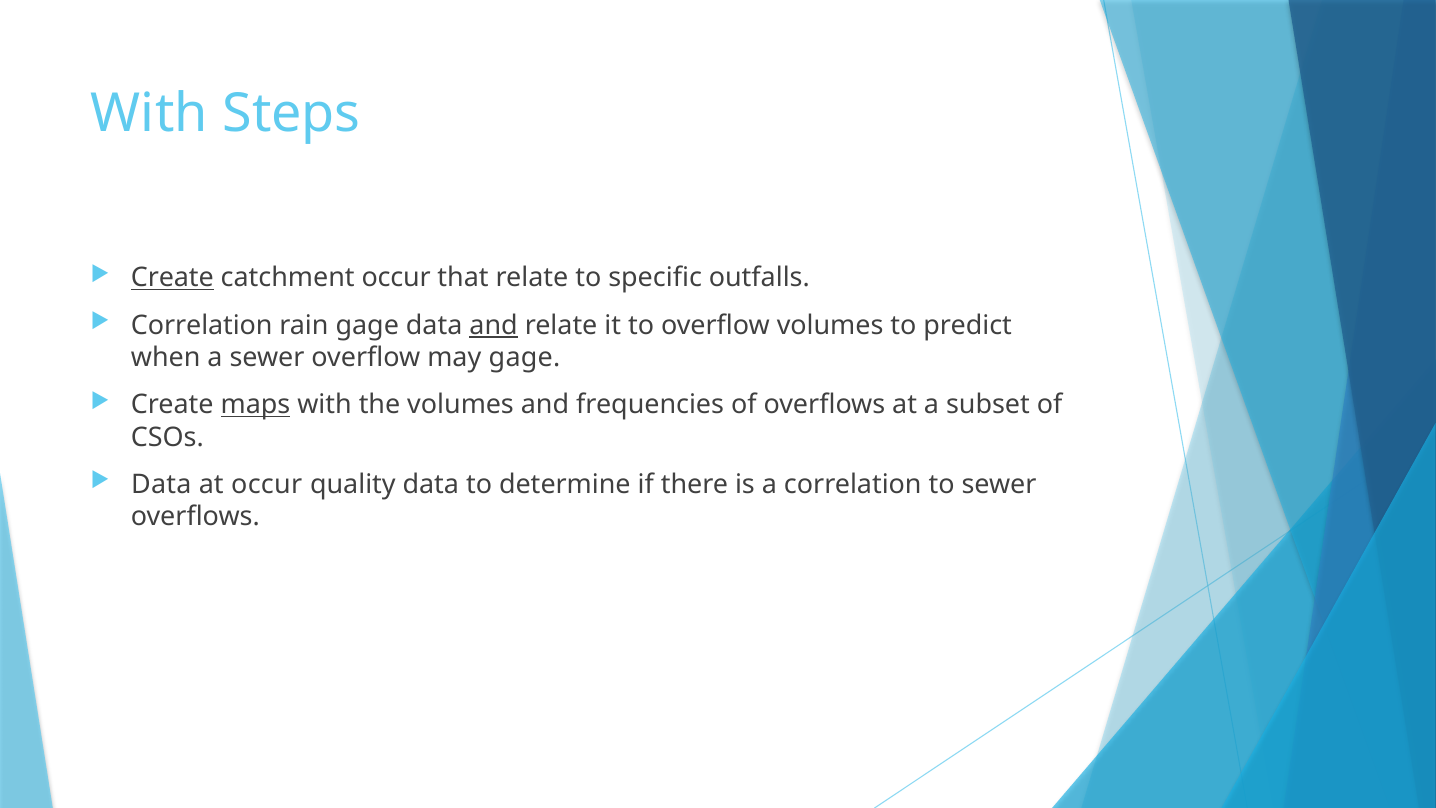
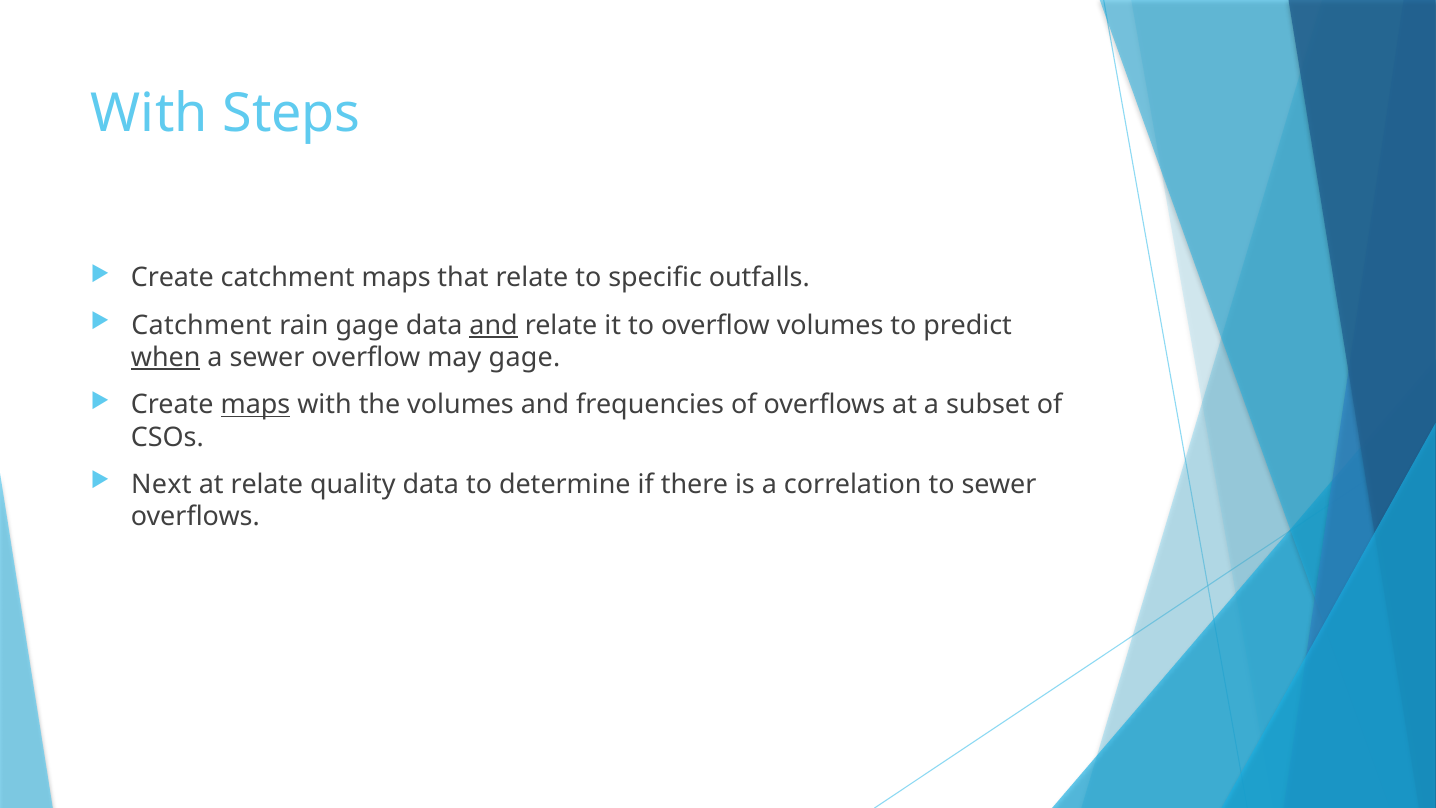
Create at (172, 278) underline: present -> none
catchment occur: occur -> maps
Correlation at (202, 325): Correlation -> Catchment
when underline: none -> present
Data at (161, 484): Data -> Next
at occur: occur -> relate
